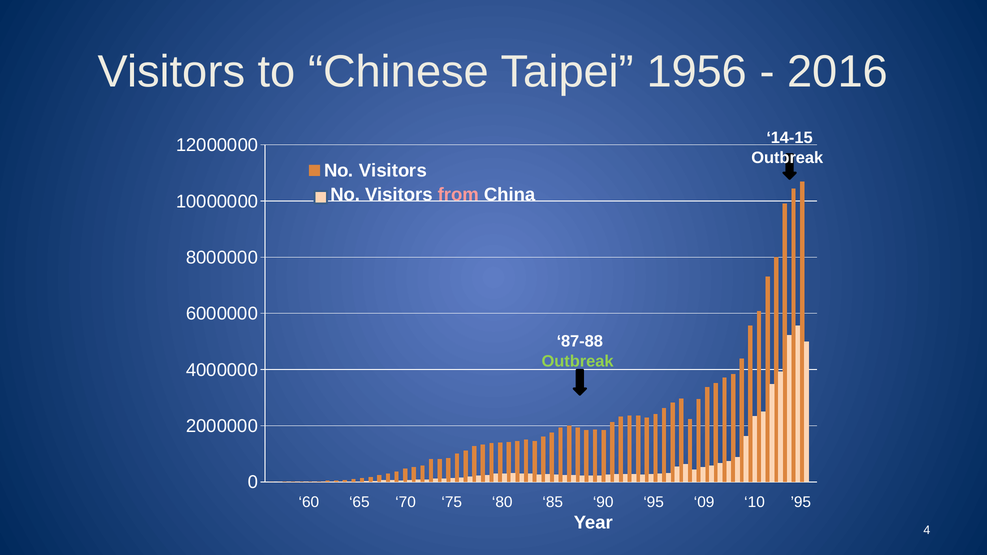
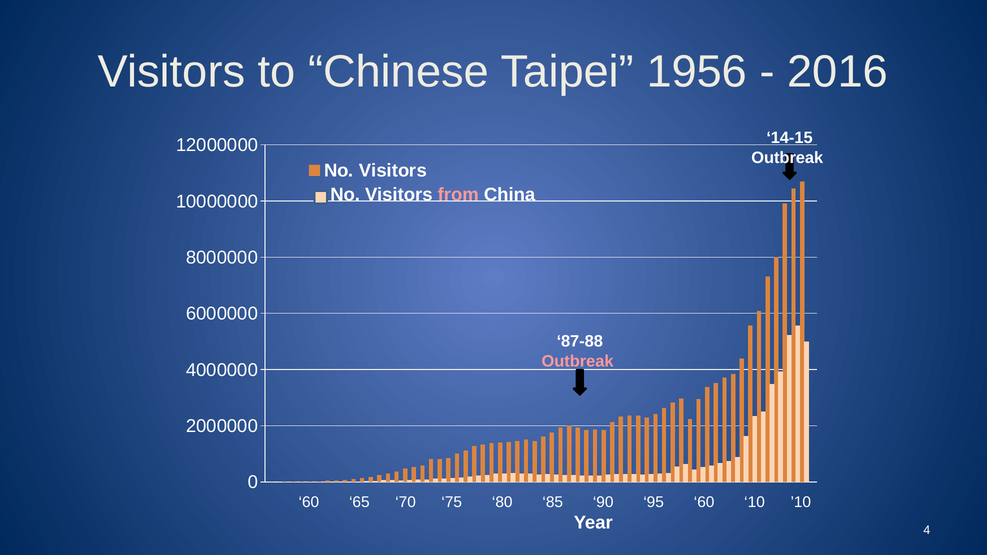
Outbreak at (578, 361) colour: light green -> pink
95 09: 09 -> 60
’95: ’95 -> ’10
